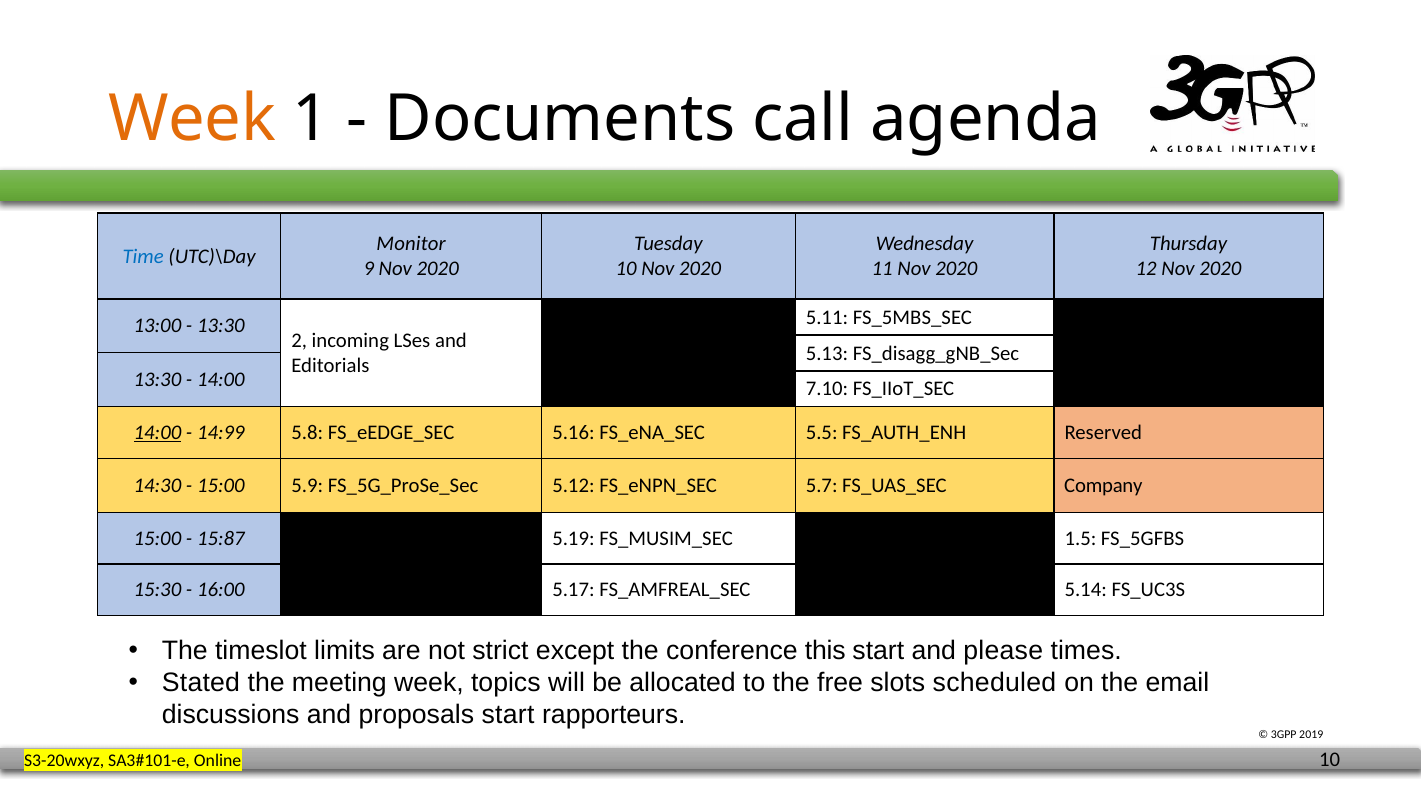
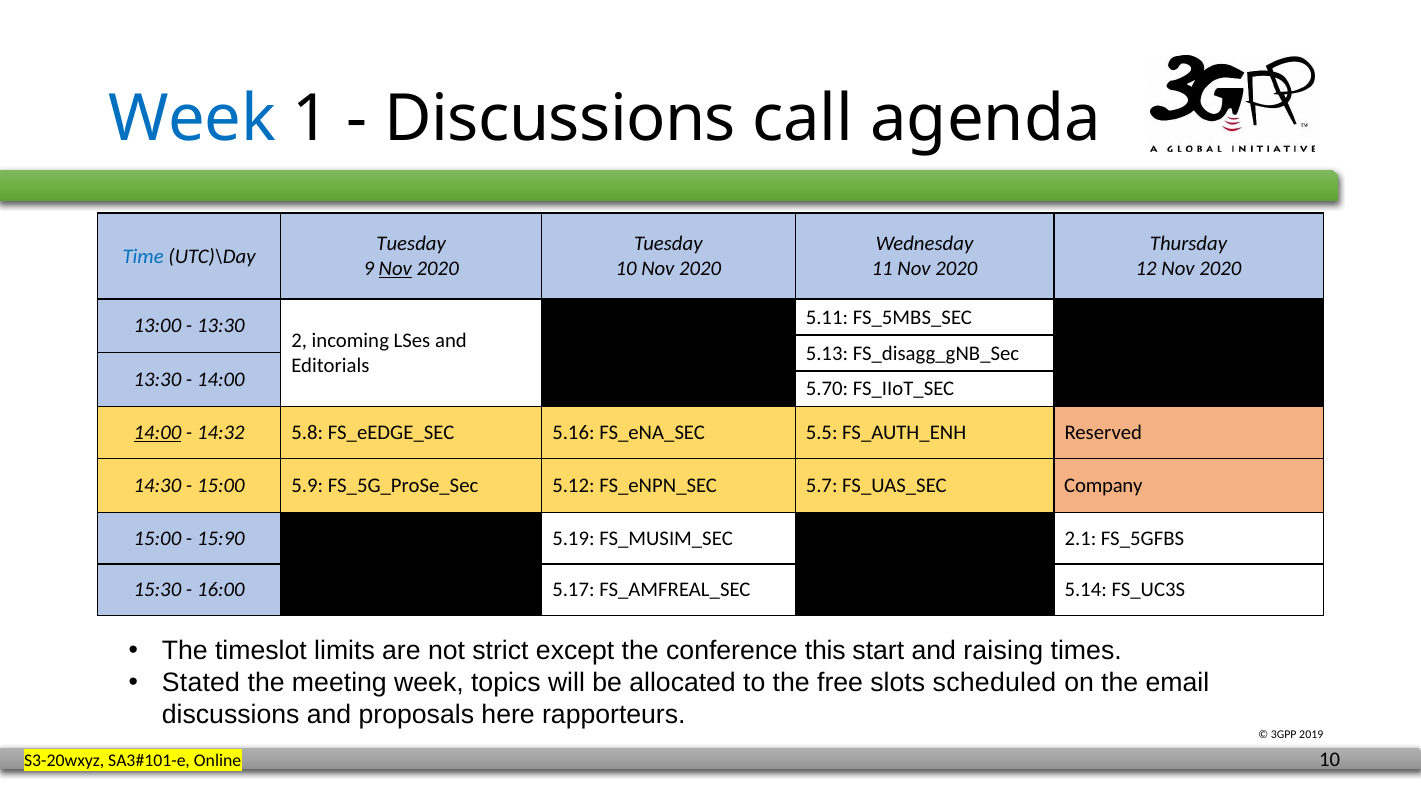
Week at (192, 119) colour: orange -> blue
Documents at (560, 119): Documents -> Discussions
Monitor at (411, 243): Monitor -> Tuesday
Nov at (395, 269) underline: none -> present
7.10: 7.10 -> 5.70
14:99: 14:99 -> 14:32
15:87: 15:87 -> 15:90
1.5: 1.5 -> 2.1
please: please -> raising
proposals start: start -> here
